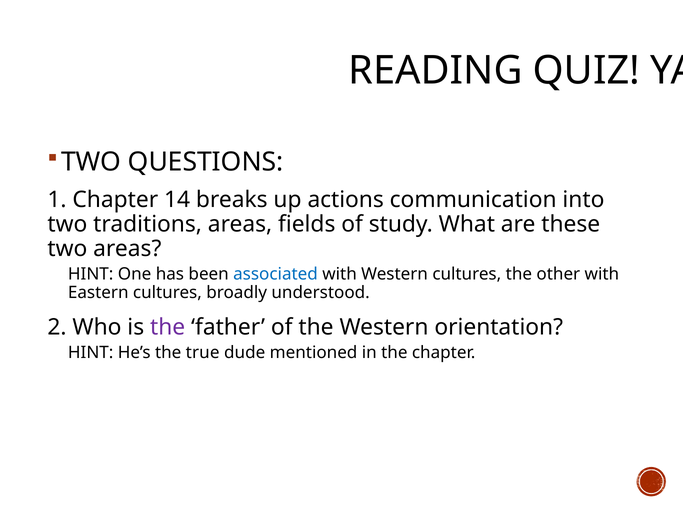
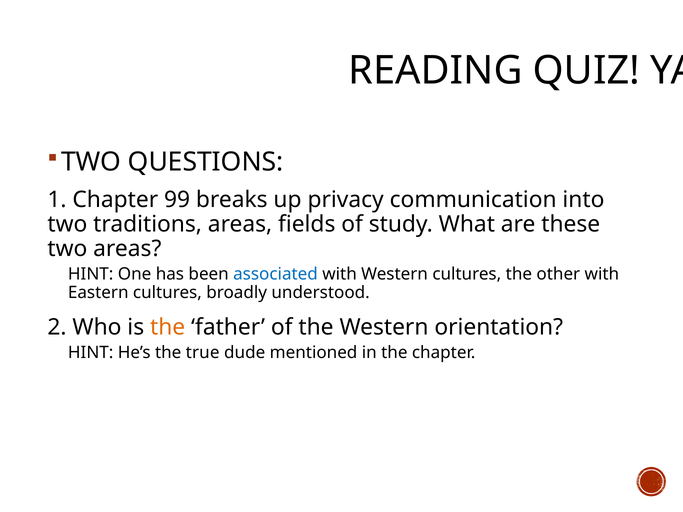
14: 14 -> 99
actions: actions -> privacy
the at (168, 328) colour: purple -> orange
